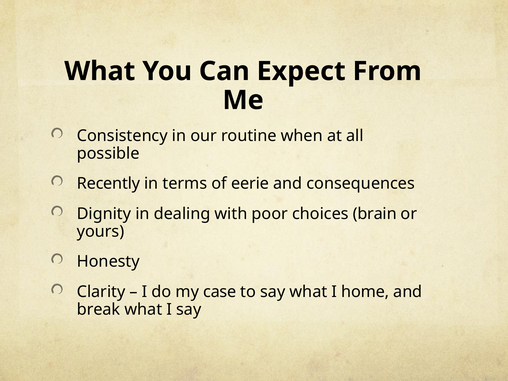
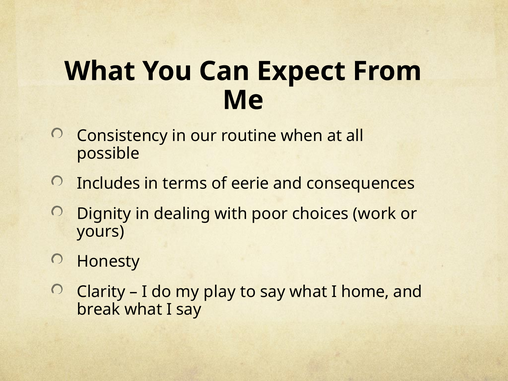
Recently: Recently -> Includes
brain: brain -> work
case: case -> play
